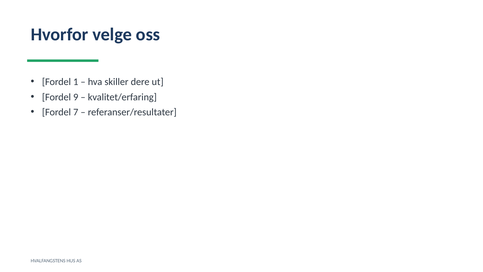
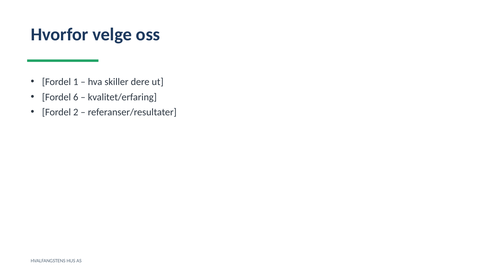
9: 9 -> 6
7: 7 -> 2
